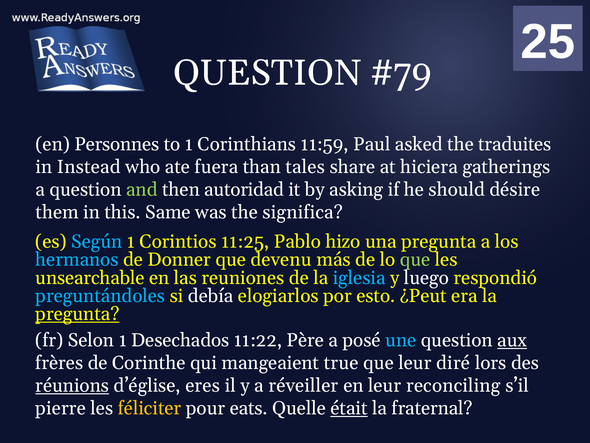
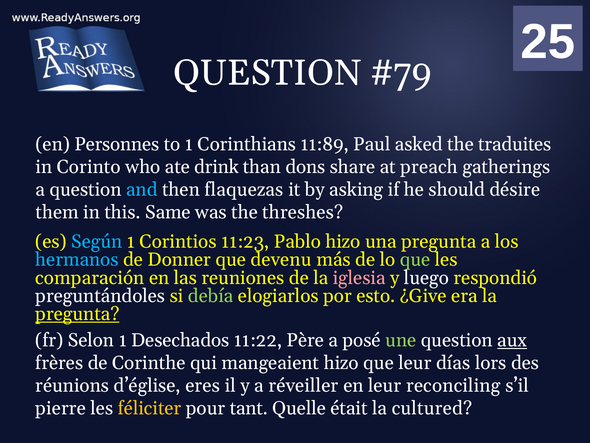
11:59: 11:59 -> 11:89
Instead: Instead -> Corinto
fuera: fuera -> drink
tales: tales -> dons
hiciera: hiciera -> preach
and colour: light green -> light blue
autoridad: autoridad -> flaquezas
significa: significa -> threshes
11:25: 11:25 -> 11:23
unsearchable: unsearchable -> comparación
iglesia colour: light blue -> pink
preguntándoles colour: light blue -> white
debía colour: white -> light green
¿Peut: ¿Peut -> ¿Give
une colour: light blue -> light green
mangeaient true: true -> hizo
diré: diré -> días
réunions underline: present -> none
eats: eats -> tant
était underline: present -> none
fraternal: fraternal -> cultured
